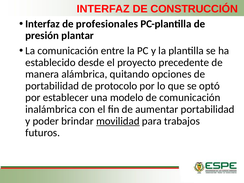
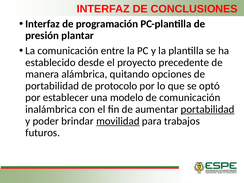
CONSTRUCCIÓN: CONSTRUCCIÓN -> CONCLUSIONES
profesionales: profesionales -> programación
portabilidad at (208, 109) underline: none -> present
